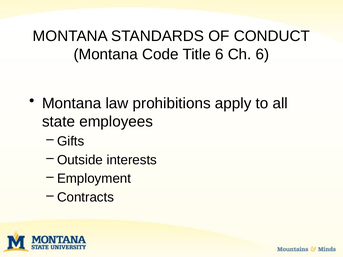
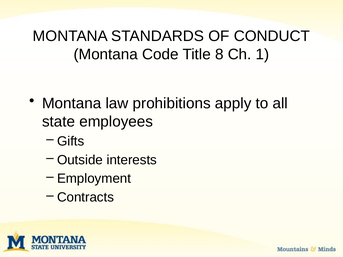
Title 6: 6 -> 8
Ch 6: 6 -> 1
